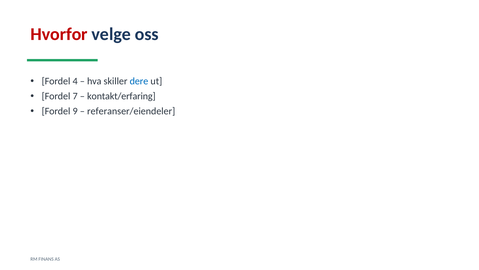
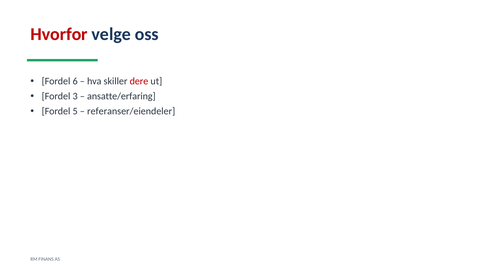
4: 4 -> 6
dere colour: blue -> red
7: 7 -> 3
kontakt/erfaring: kontakt/erfaring -> ansatte/erfaring
9: 9 -> 5
